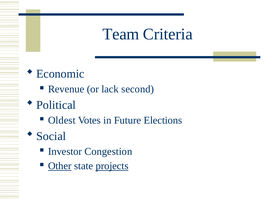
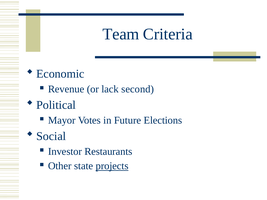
Oldest: Oldest -> Mayor
Congestion: Congestion -> Restaurants
Other underline: present -> none
